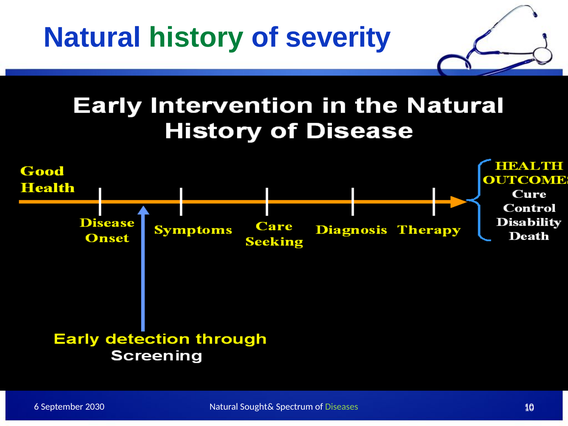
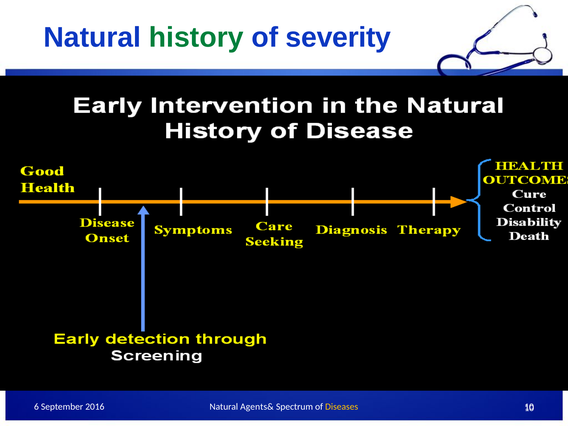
2030: 2030 -> 2016
Sought&: Sought& -> Agents&
Diseases colour: light green -> yellow
